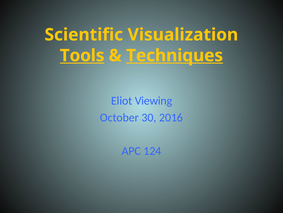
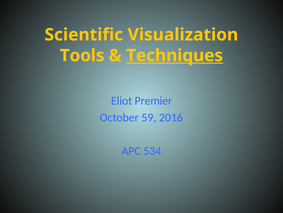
Tools underline: present -> none
Viewing: Viewing -> Premier
30: 30 -> 59
124: 124 -> 534
